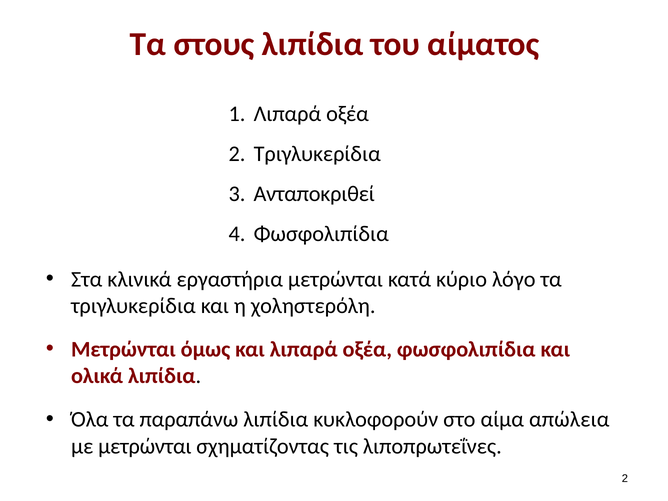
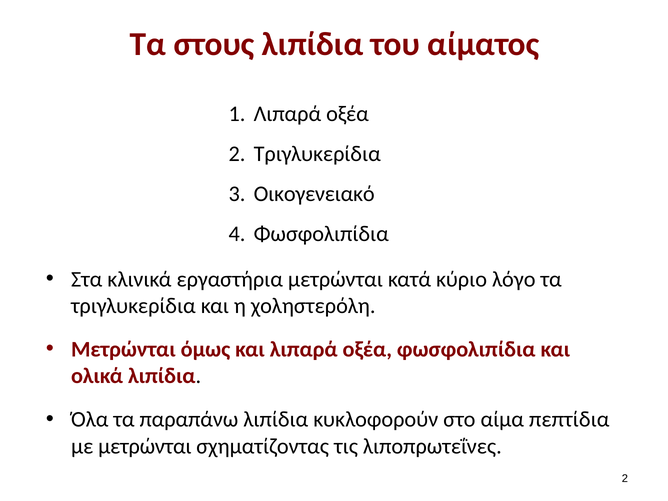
Ανταποκριθεί: Ανταποκριθεί -> Οικογενειακό
απώλεια: απώλεια -> πεπτίδια
